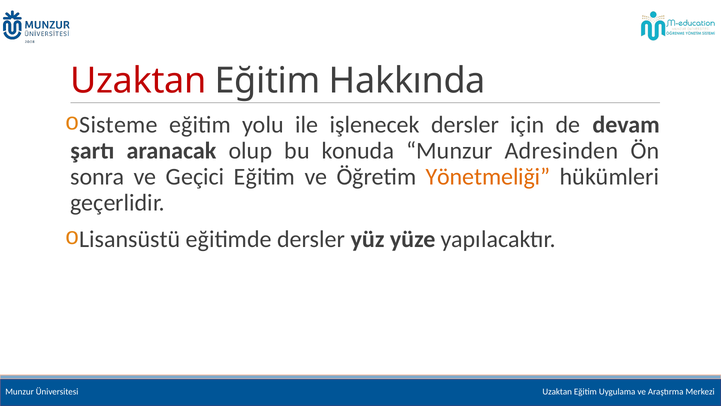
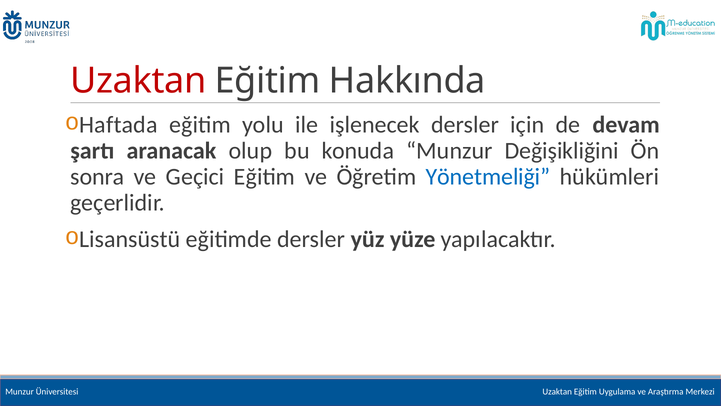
Sisteme: Sisteme -> Haftada
Adresinden: Adresinden -> Değişikliğini
Yönetmeliği colour: orange -> blue
